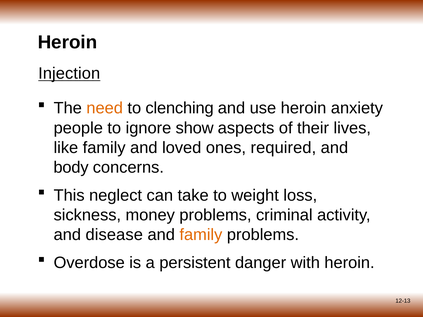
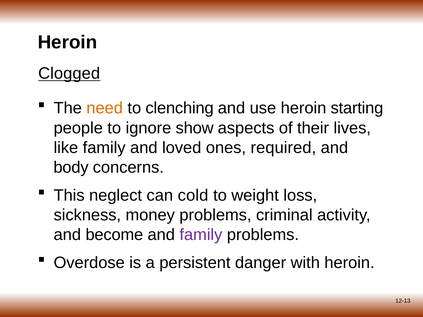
Injection: Injection -> Clogged
anxiety: anxiety -> starting
take: take -> cold
disease: disease -> become
family at (201, 235) colour: orange -> purple
